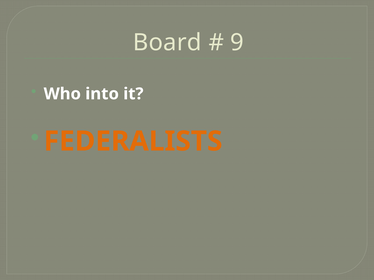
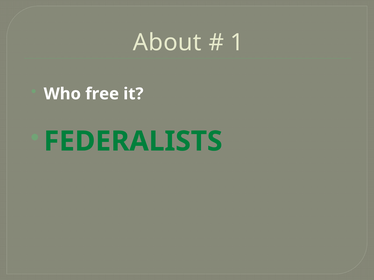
Board: Board -> About
9: 9 -> 1
into: into -> free
FEDERALISTS colour: orange -> green
